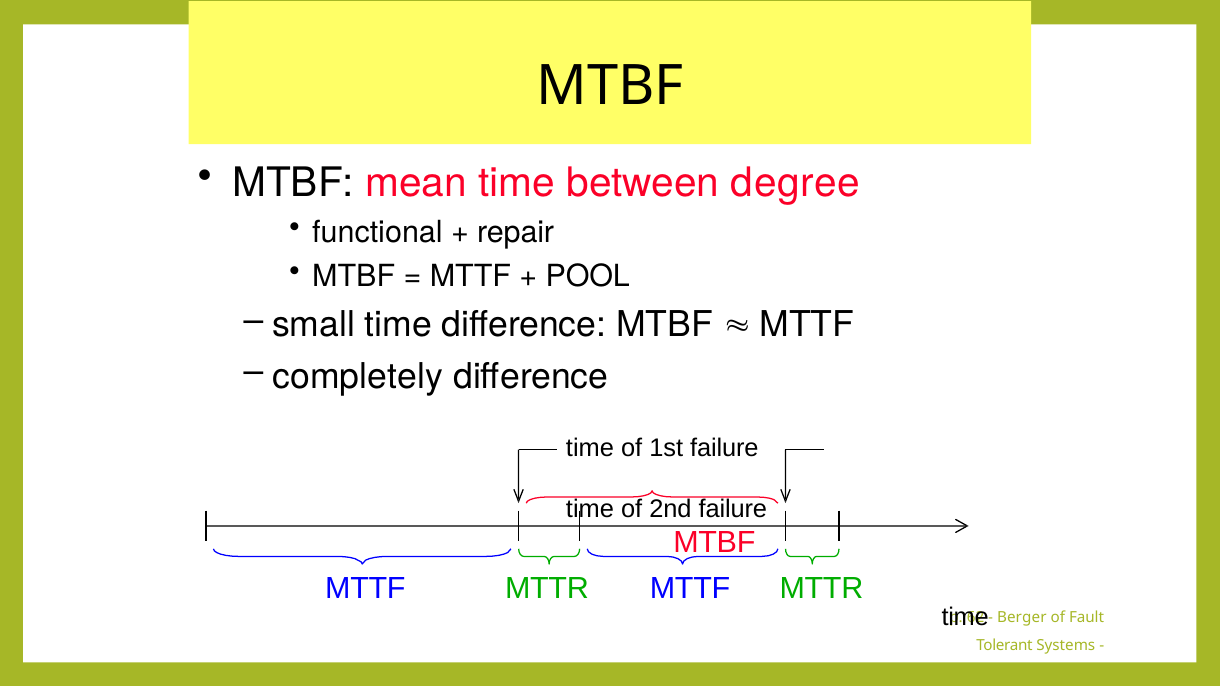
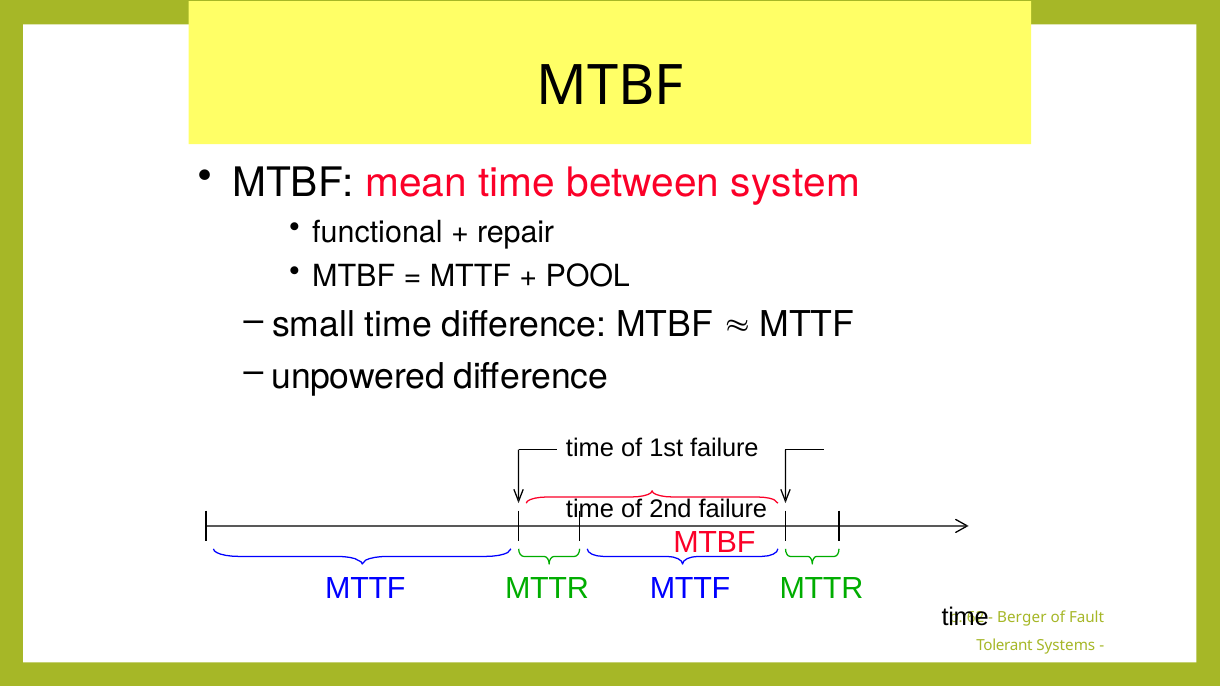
degree: degree -> system
completely: completely -> unpowered
